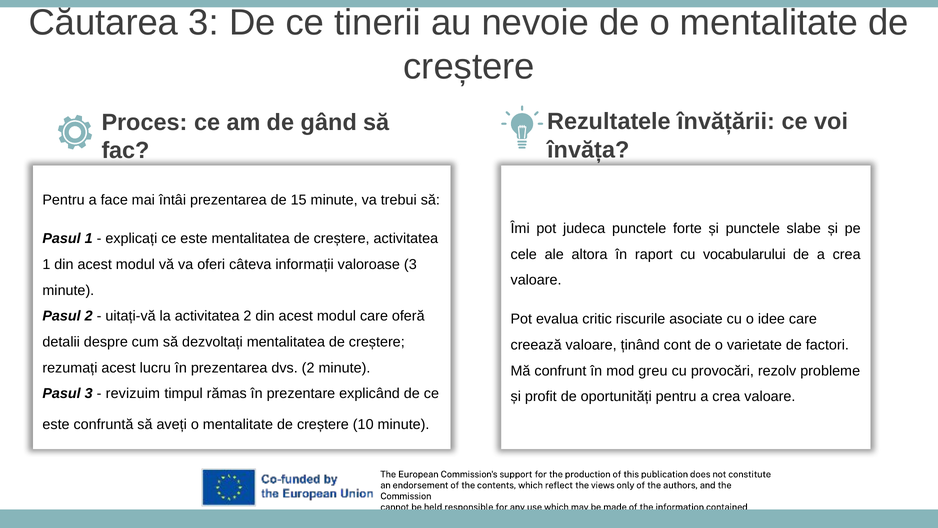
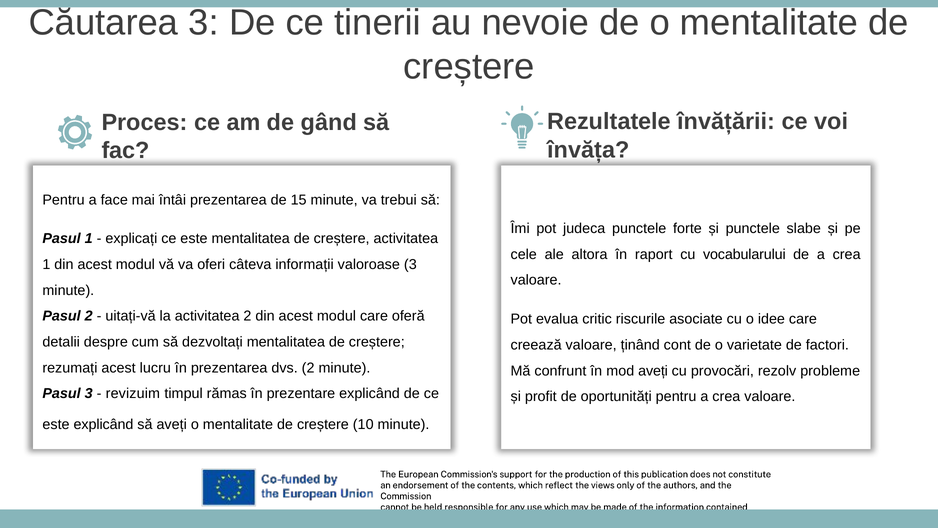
mod greu: greu -> aveți
este confruntă: confruntă -> explicând
